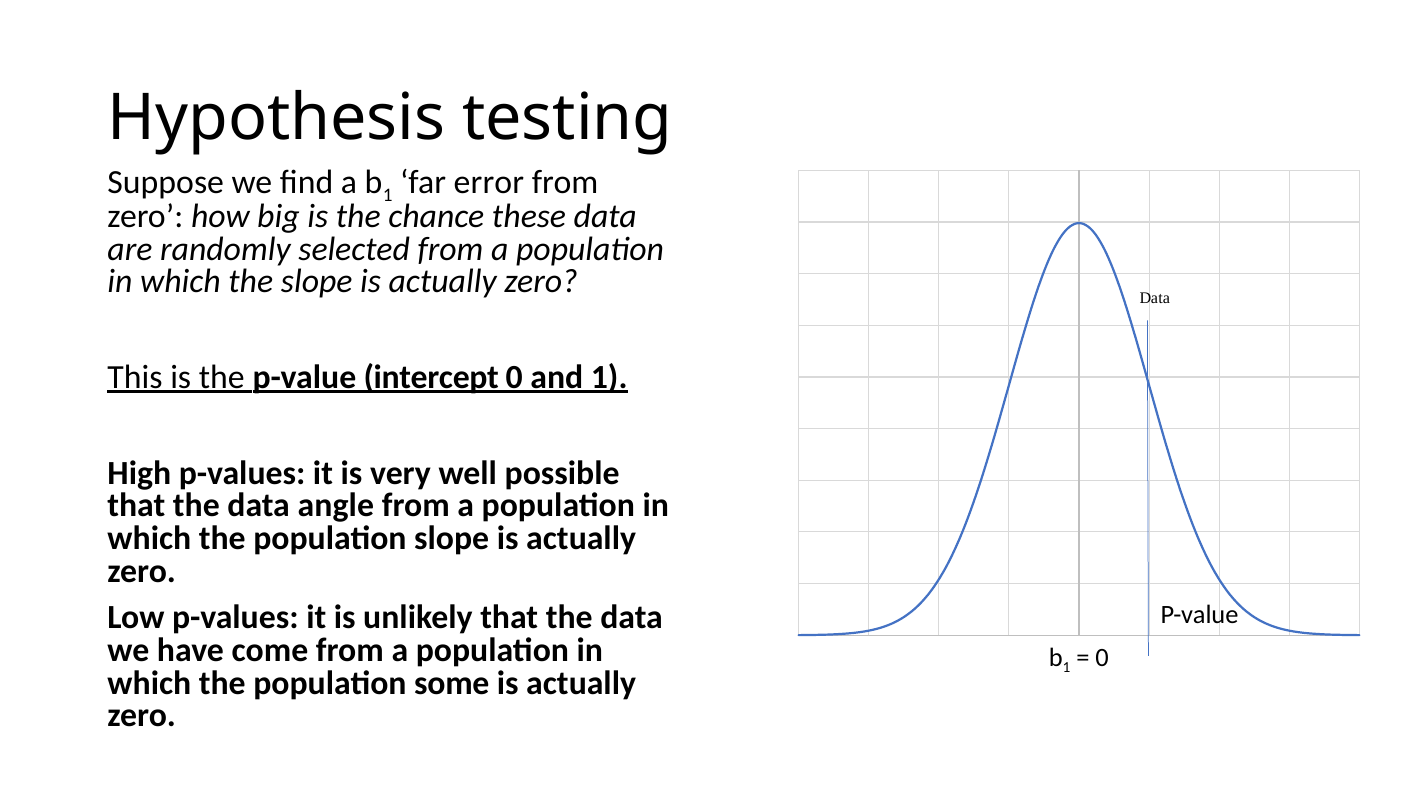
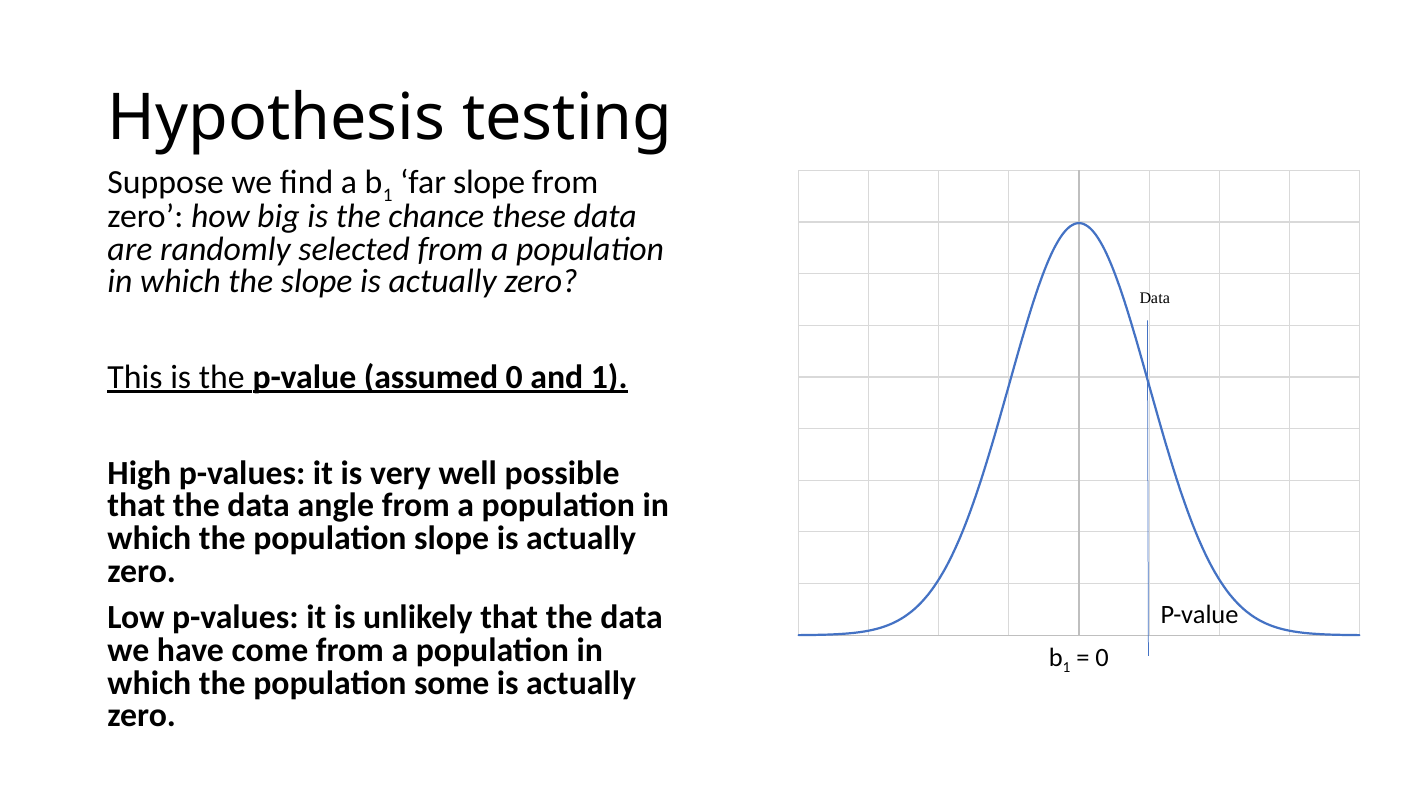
far error: error -> slope
intercept: intercept -> assumed
